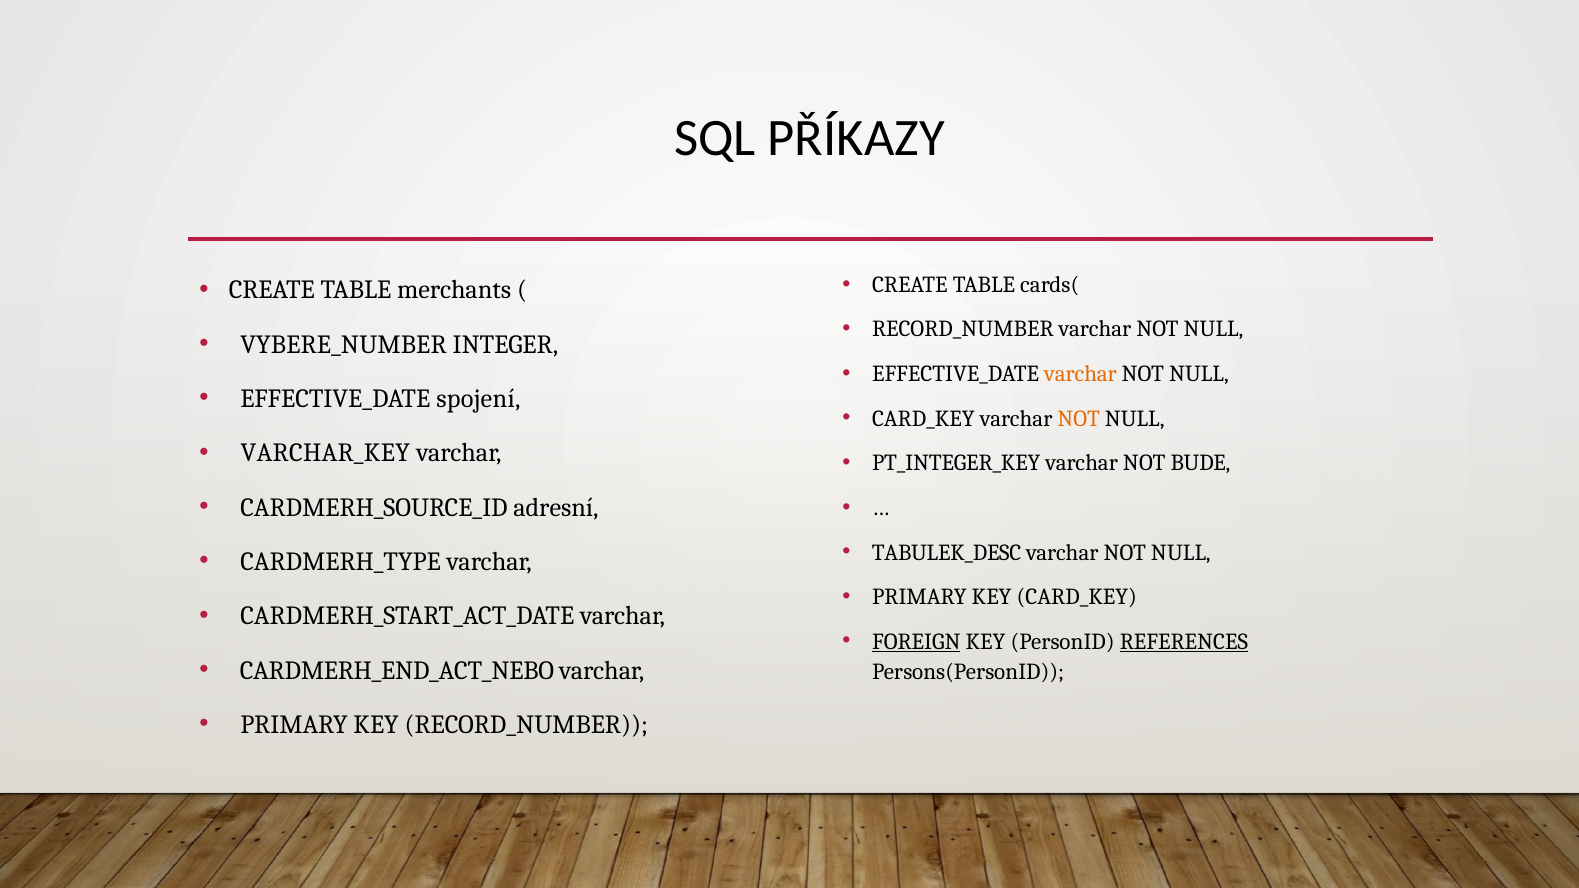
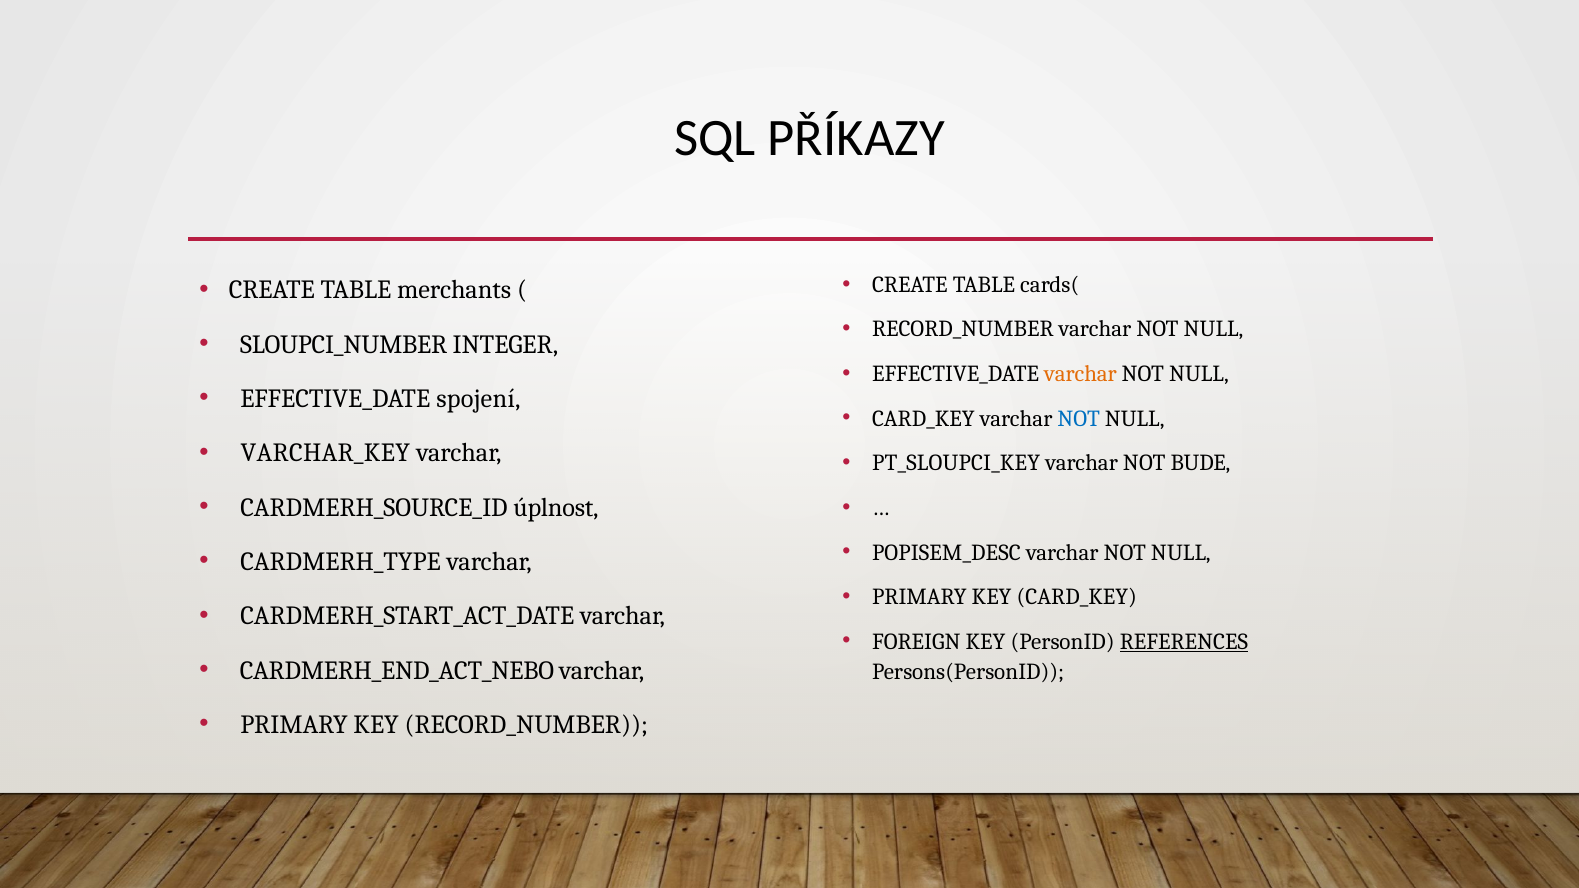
VYBERE_NUMBER: VYBERE_NUMBER -> SLOUPCI_NUMBER
NOT at (1079, 419) colour: orange -> blue
PT_INTEGER_KEY: PT_INTEGER_KEY -> PT_SLOUPCI_KEY
adresní: adresní -> úplnost
TABULEK_DESC: TABULEK_DESC -> POPISEM_DESC
FOREIGN underline: present -> none
